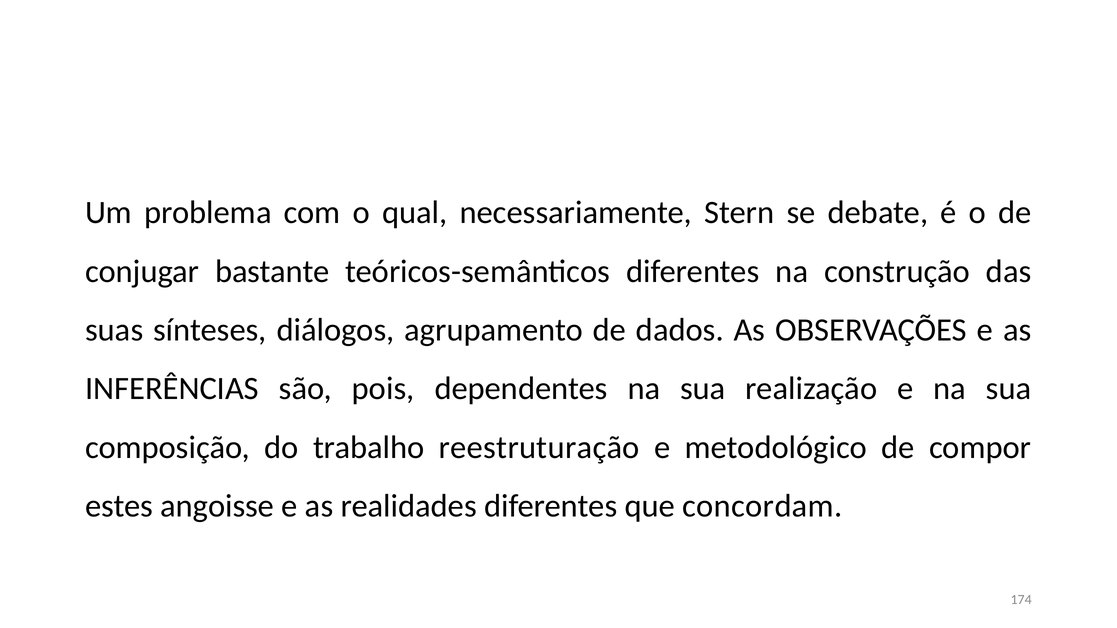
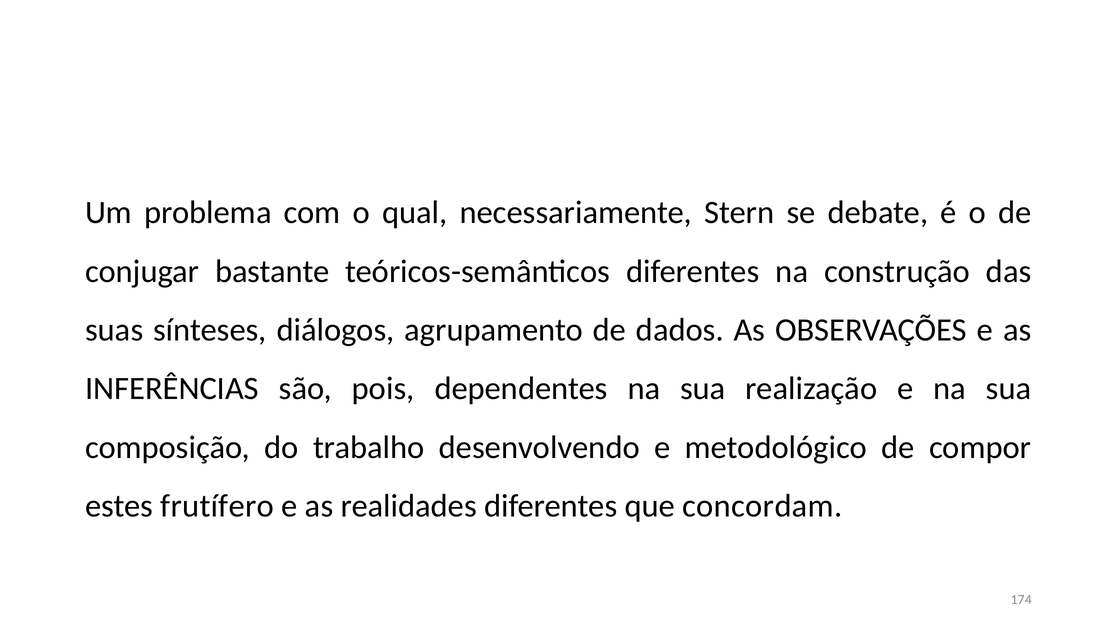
reestruturação: reestruturação -> desenvolvendo
angoisse: angoisse -> frutífero
